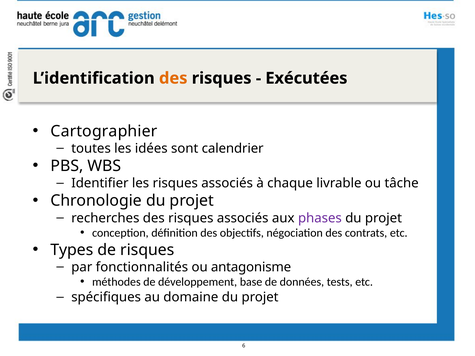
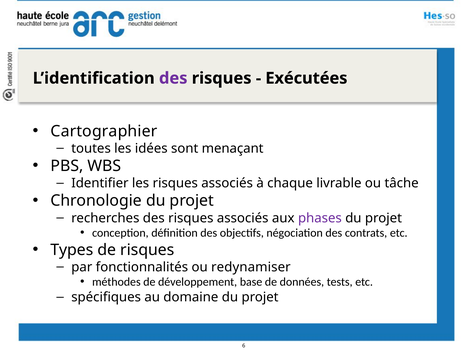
des at (173, 78) colour: orange -> purple
calendrier: calendrier -> menaçant
antagonisme: antagonisme -> redynamiser
